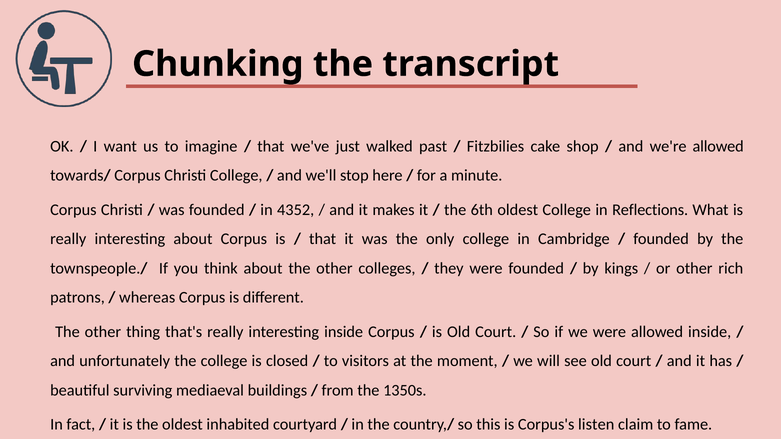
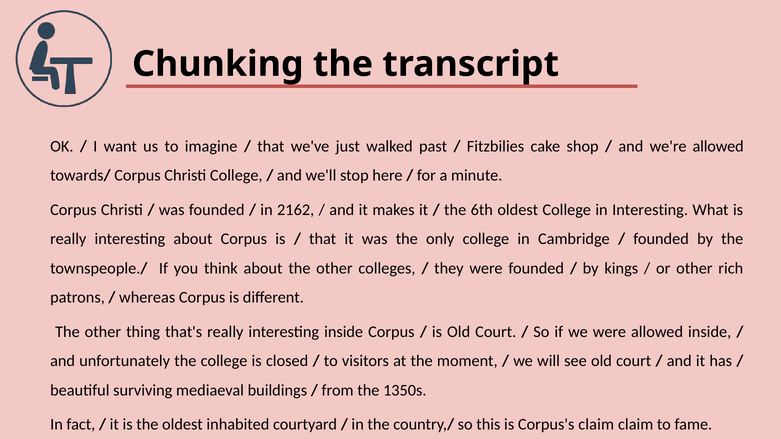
4352: 4352 -> 2162
in Reflections: Reflections -> Interesting
Corpus's listen: listen -> claim
